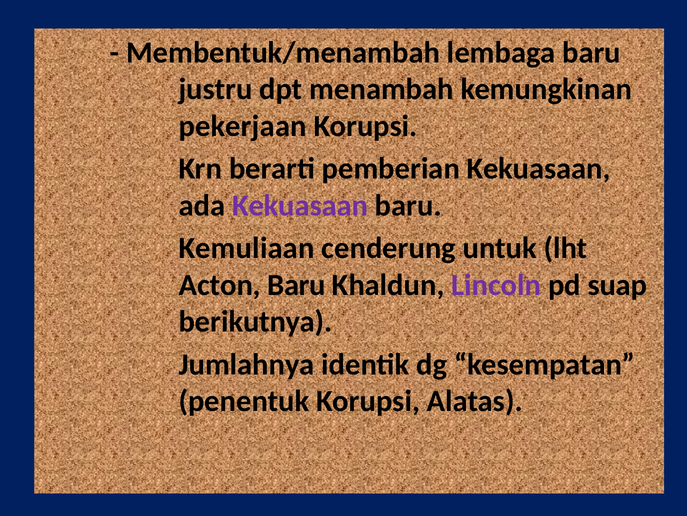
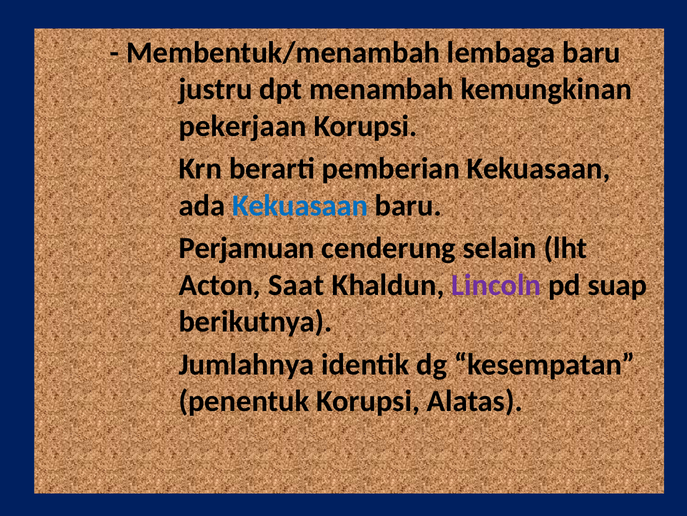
Kekuasaan at (300, 205) colour: purple -> blue
Kemuliaan: Kemuliaan -> Perjamuan
untuk: untuk -> selain
Acton Baru: Baru -> Saat
